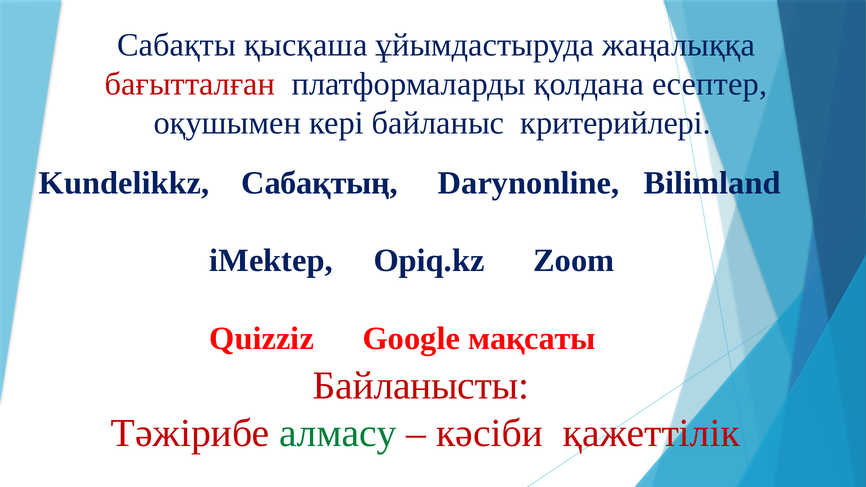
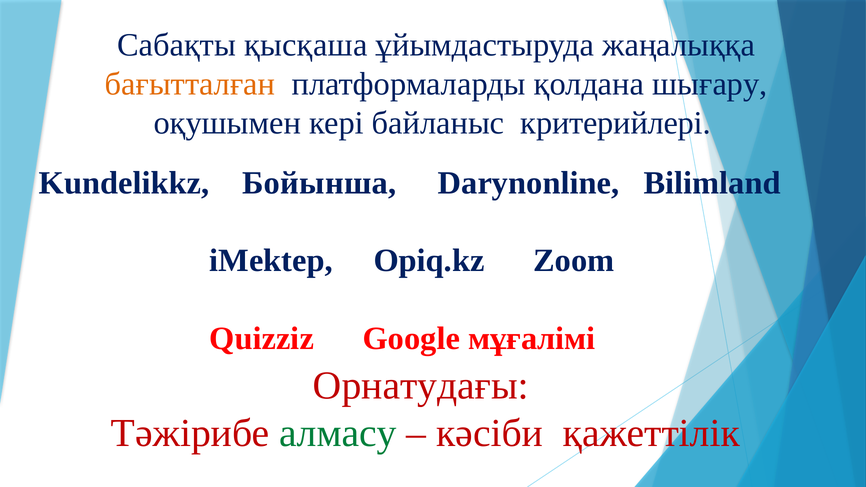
бағытталған colour: red -> orange
есептер: есептер -> шығару
Сабақтың: Сабақтың -> Бойынша
мақсаты: мақсаты -> мұғалімі
Байланысты: Байланысты -> Орнатудағы
